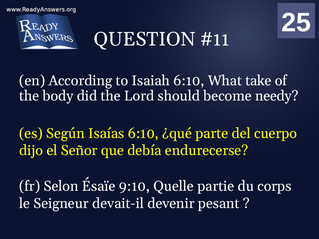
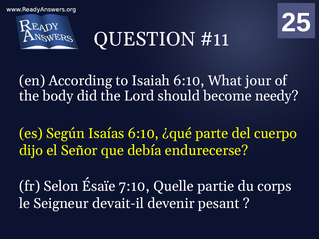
take: take -> jour
9:10: 9:10 -> 7:10
